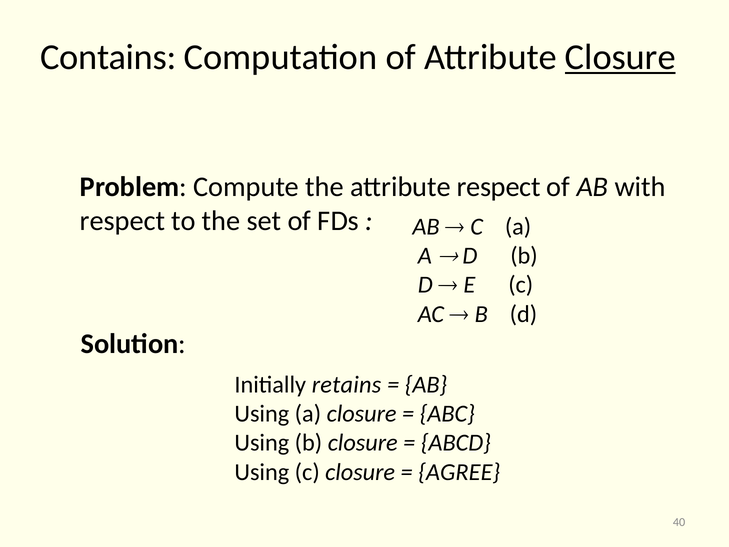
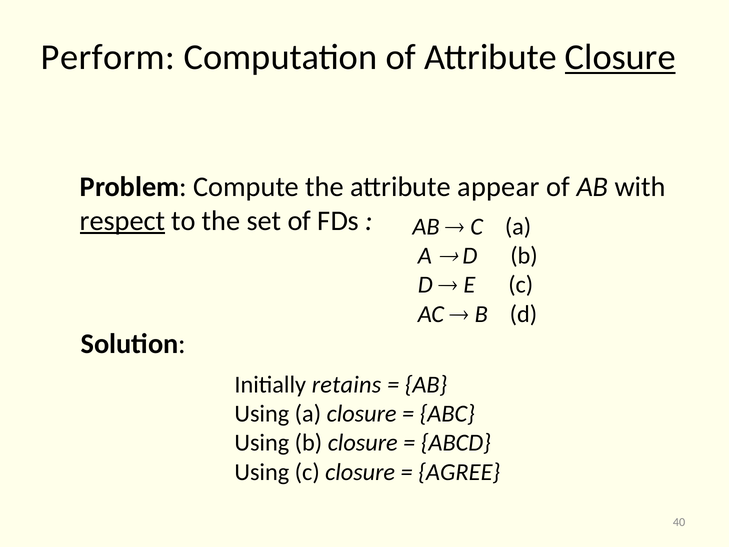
Contains: Contains -> Perform
attribute respect: respect -> appear
respect at (122, 221) underline: none -> present
